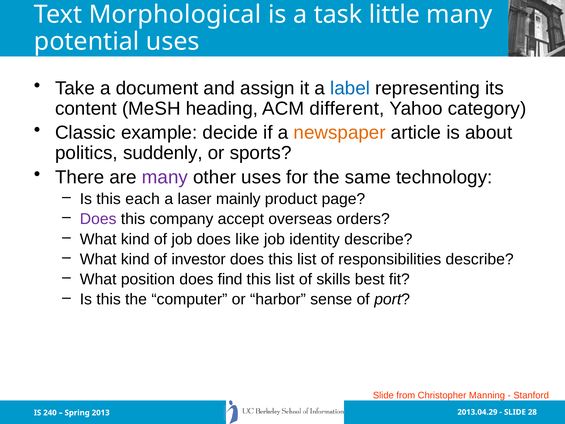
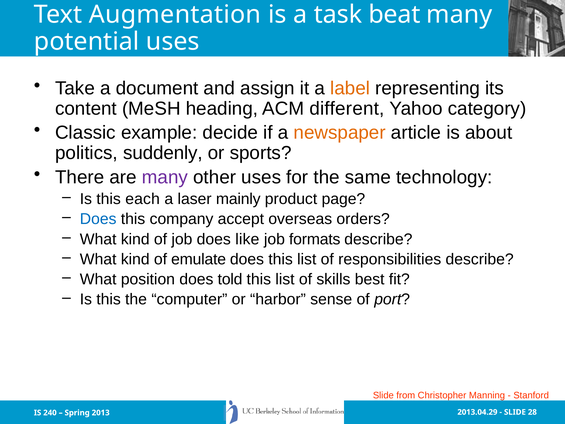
Morphological: Morphological -> Augmentation
little: little -> beat
label colour: blue -> orange
Does at (98, 219) colour: purple -> blue
identity: identity -> formats
investor: investor -> emulate
find: find -> told
